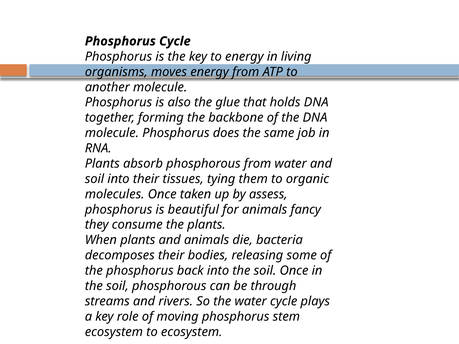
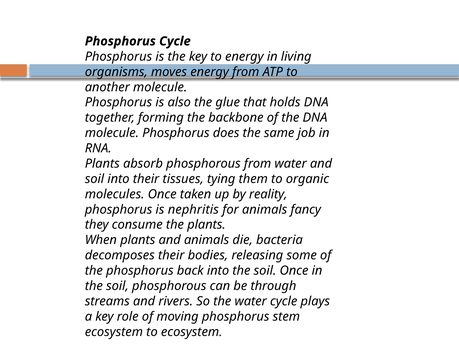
assess: assess -> reality
beautiful: beautiful -> nephritis
